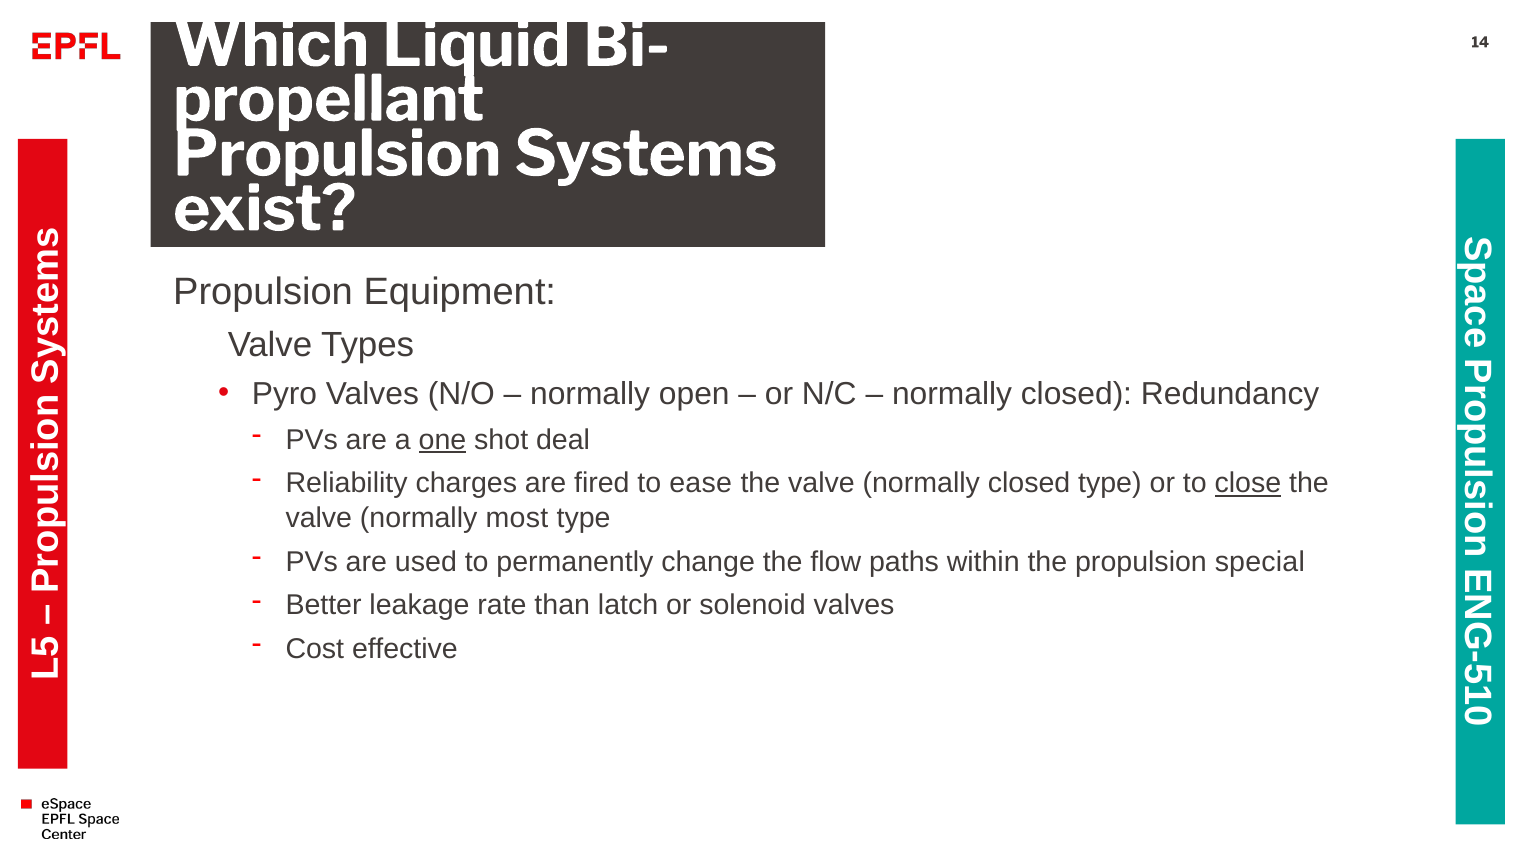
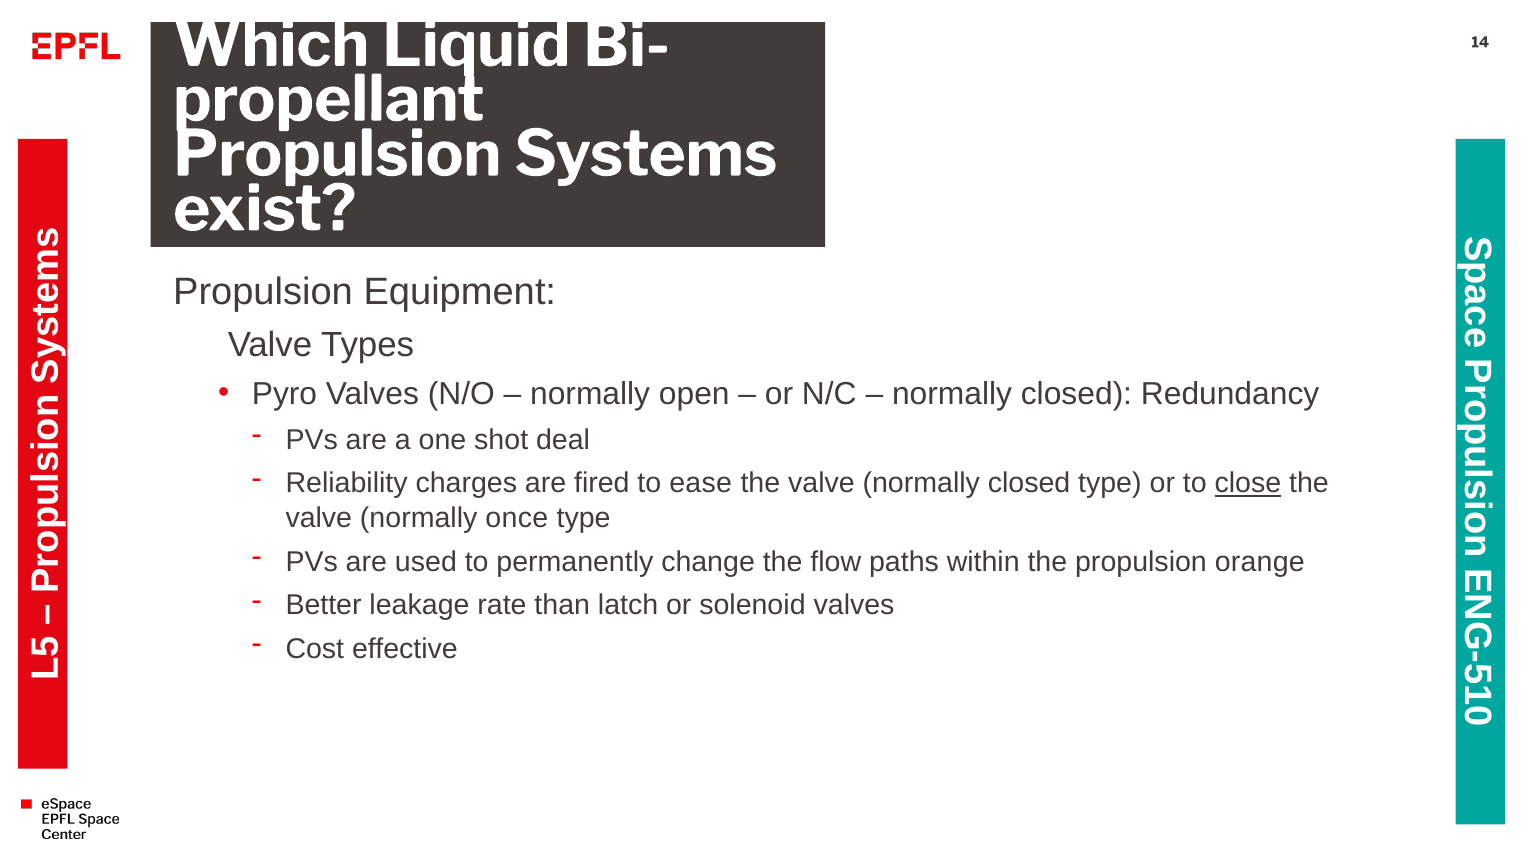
one underline: present -> none
most: most -> once
special: special -> orange
